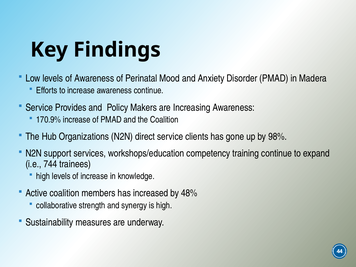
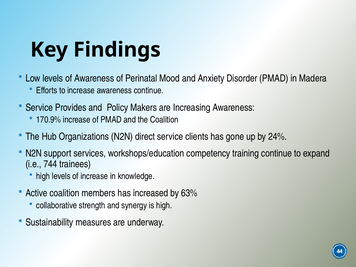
98%: 98% -> 24%
48%: 48% -> 63%
